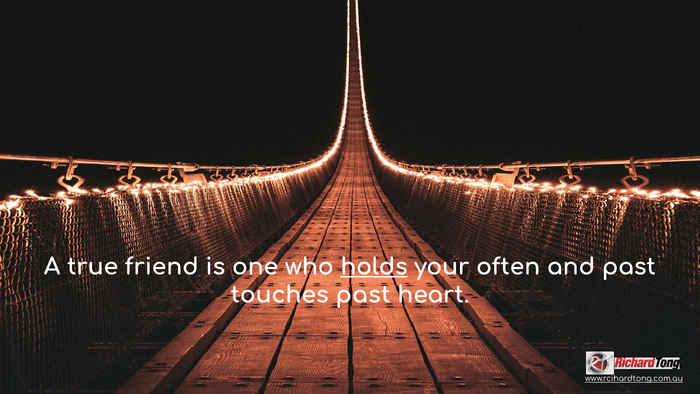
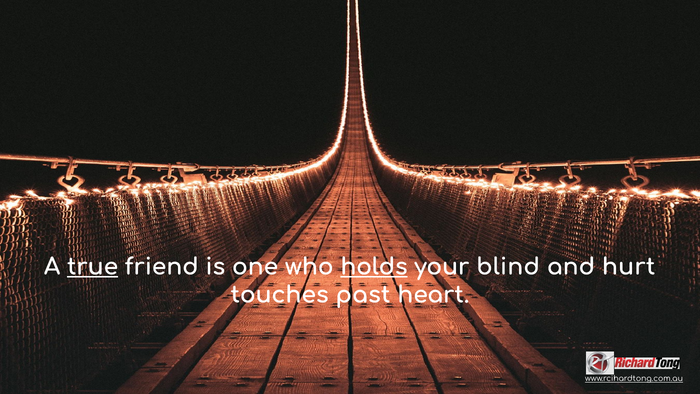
true underline: none -> present
often: often -> blind
and past: past -> hurt
